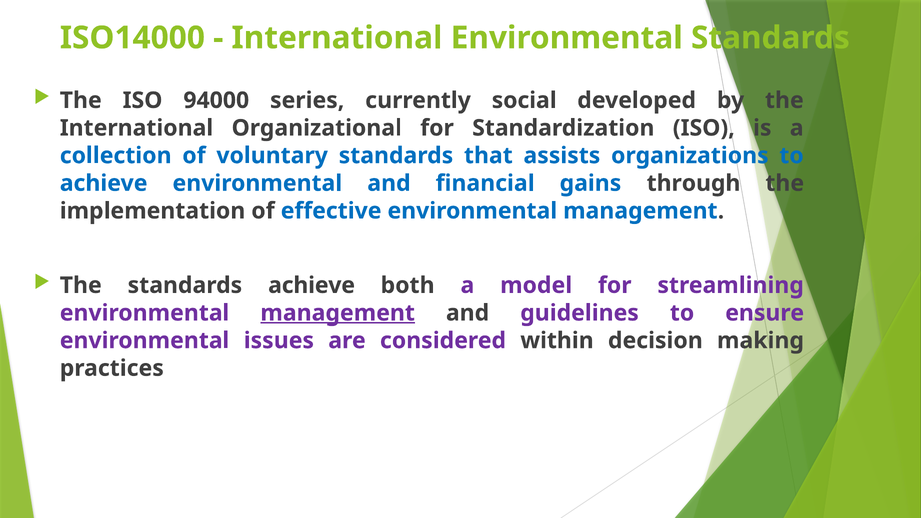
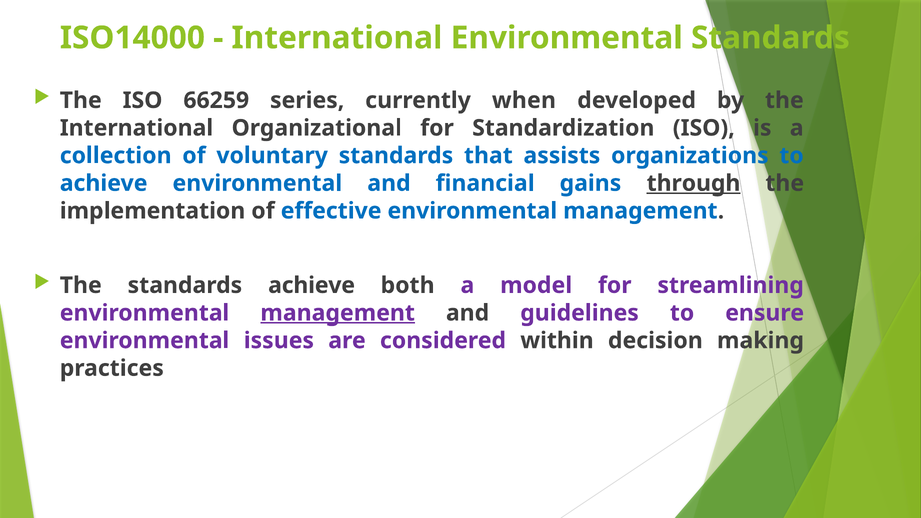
94000: 94000 -> 66259
social: social -> when
through underline: none -> present
